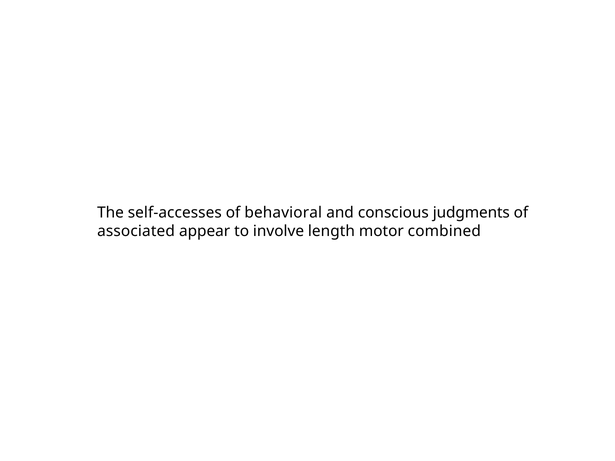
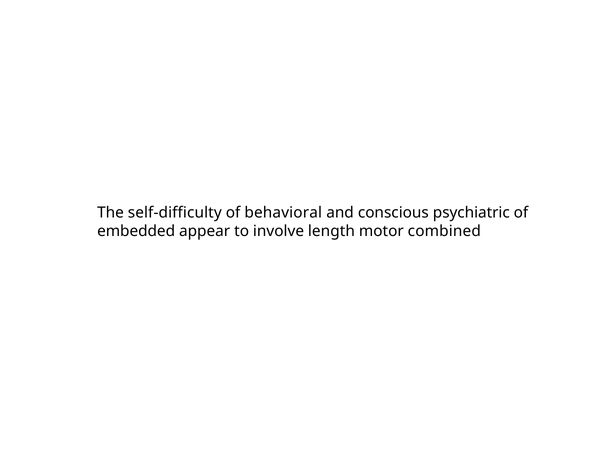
self-accesses: self-accesses -> self-difficulty
judgments: judgments -> psychiatric
associated: associated -> embedded
